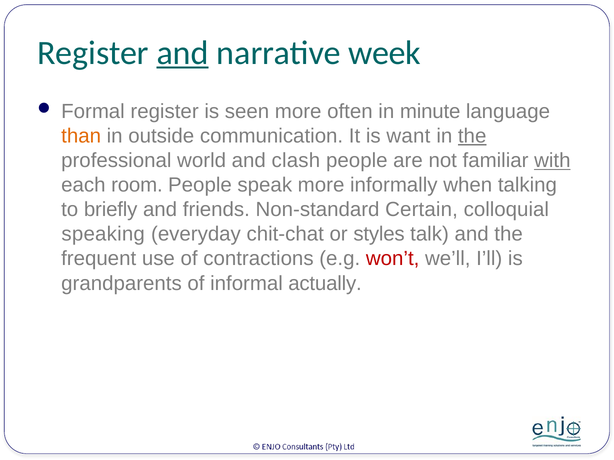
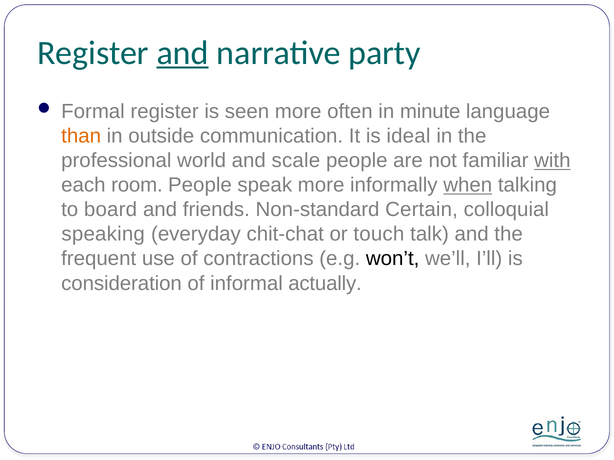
week: week -> party
want: want -> ideal
the at (472, 136) underline: present -> none
clash: clash -> scale
when underline: none -> present
briefly: briefly -> board
styles: styles -> touch
won’t colour: red -> black
grandparents: grandparents -> consideration
